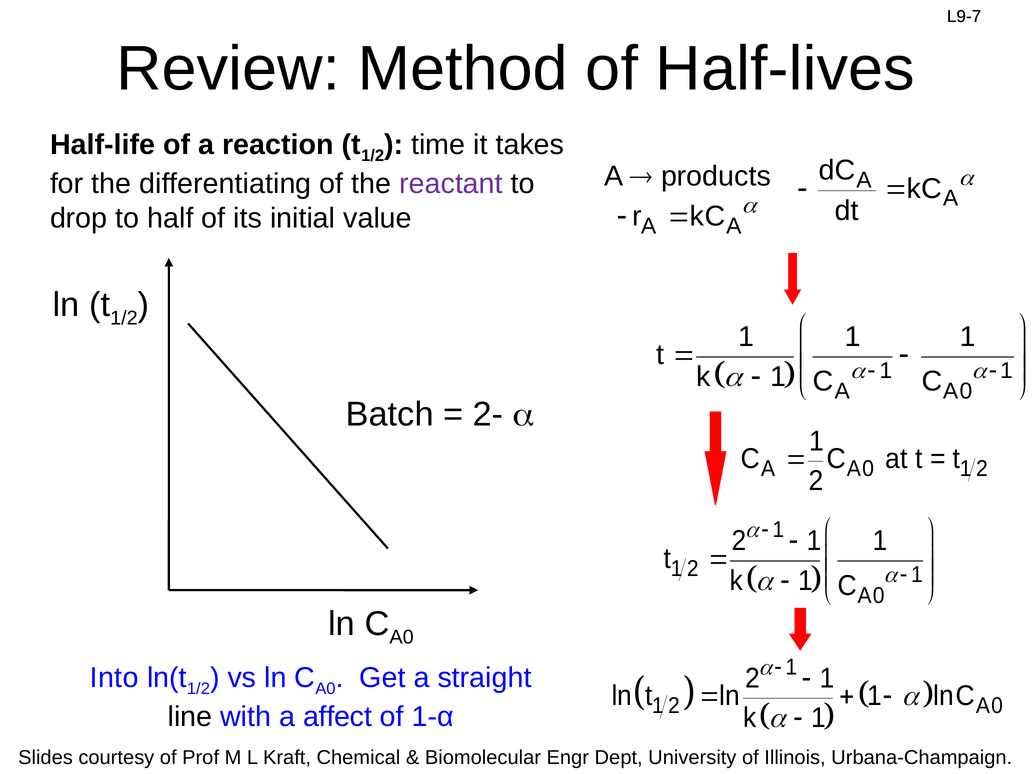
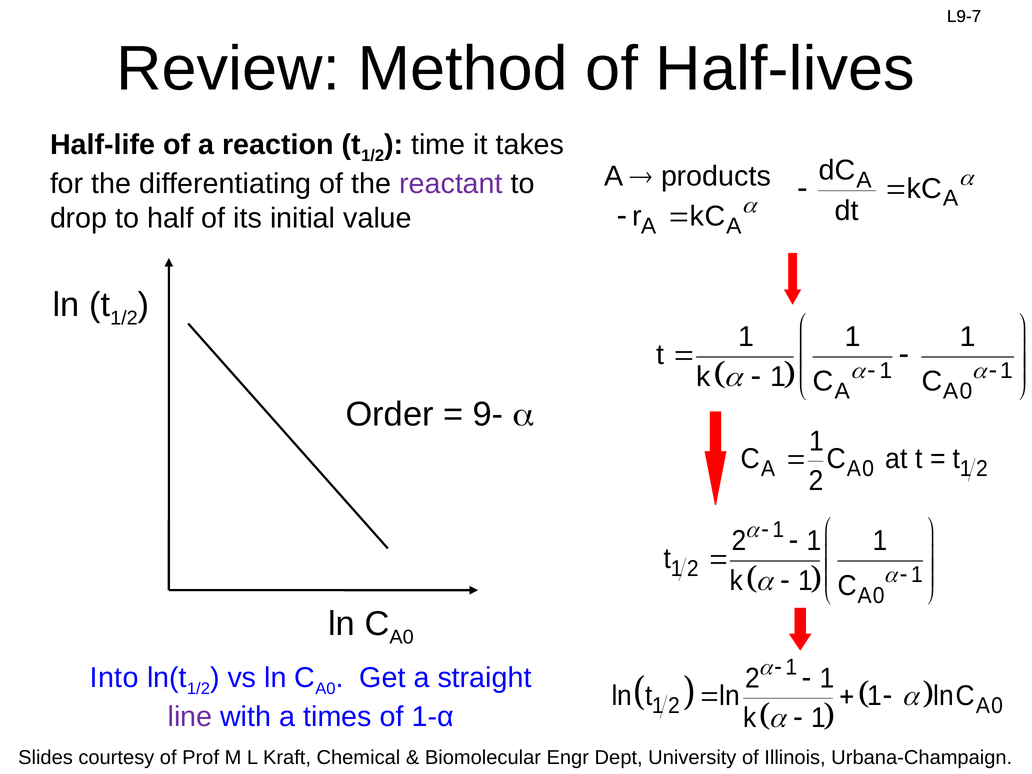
Batch: Batch -> Order
2-: 2- -> 9-
line colour: black -> purple
affect: affect -> times
